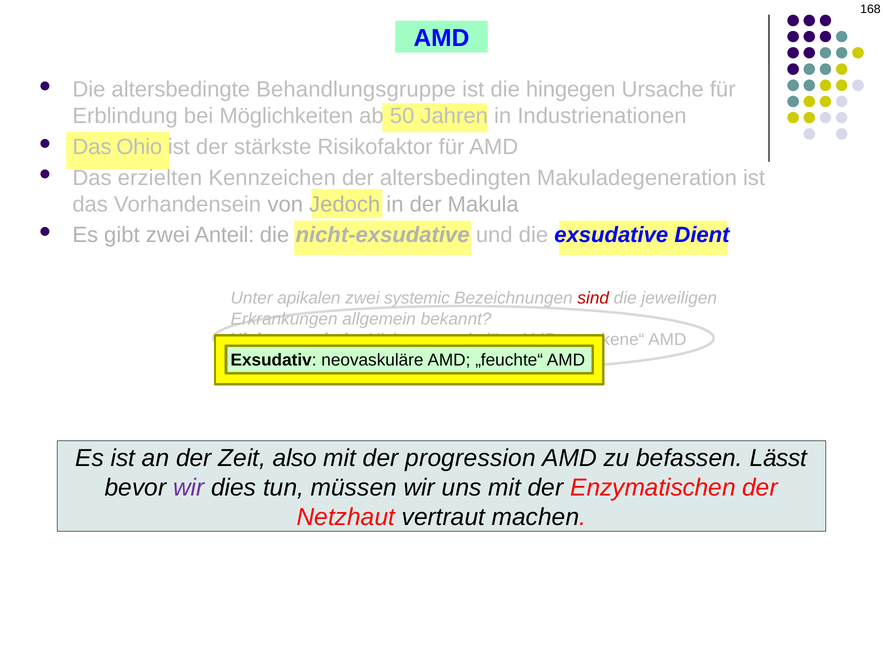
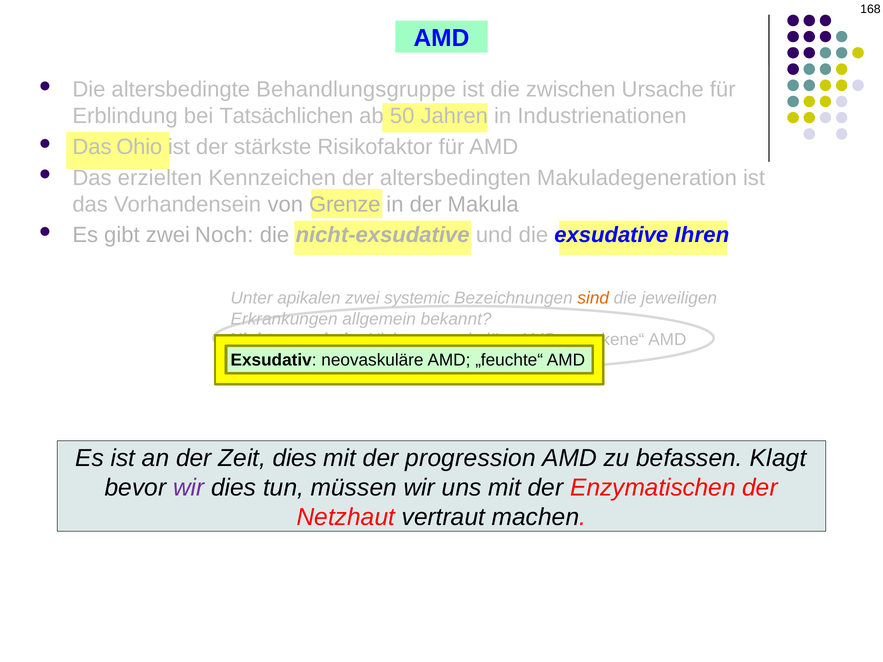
hingegen: hingegen -> zwischen
Möglichkeiten: Möglichkeiten -> Tatsächlichen
Jedoch: Jedoch -> Grenze
Anteil: Anteil -> Noch
Dient: Dient -> Ihren
sind colour: red -> orange
Zeit also: also -> dies
Lässt: Lässt -> Klagt
